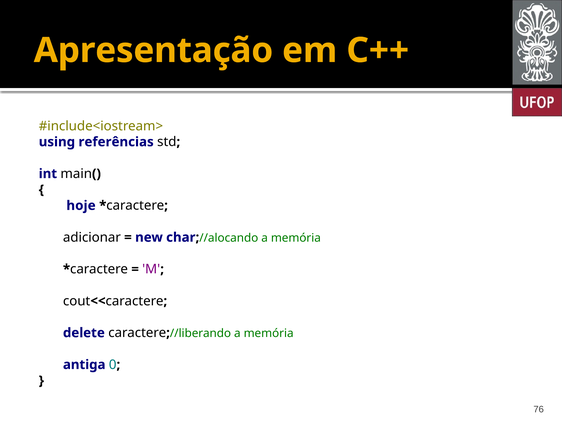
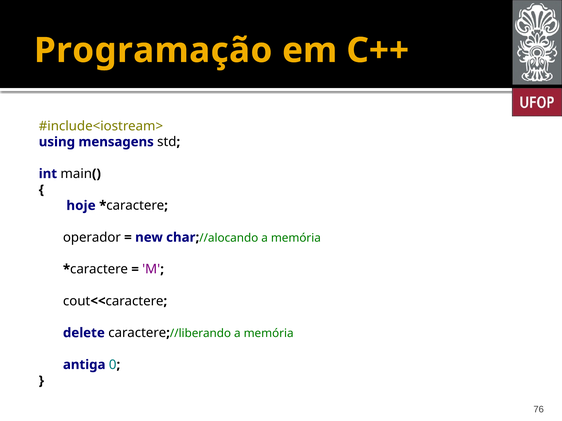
Apresentação: Apresentação -> Programação
referências: referências -> mensagens
adicionar: adicionar -> operador
